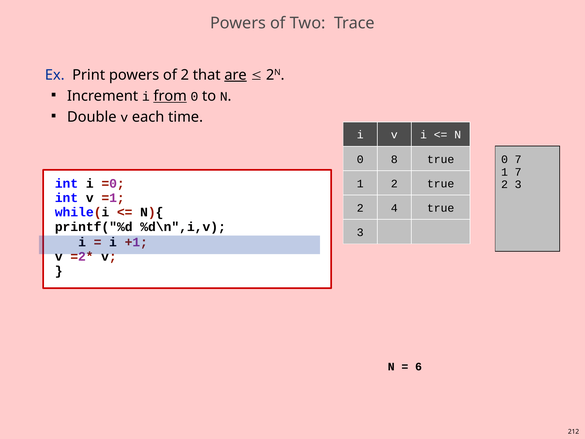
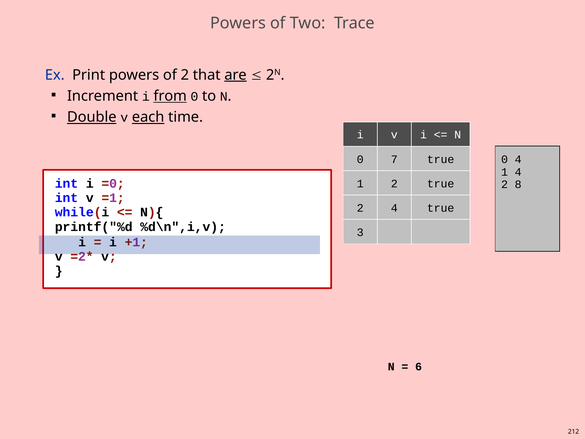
Double underline: none -> present
each underline: none -> present
8: 8 -> 7
0 7: 7 -> 4
1 7: 7 -> 4
2 3: 3 -> 8
